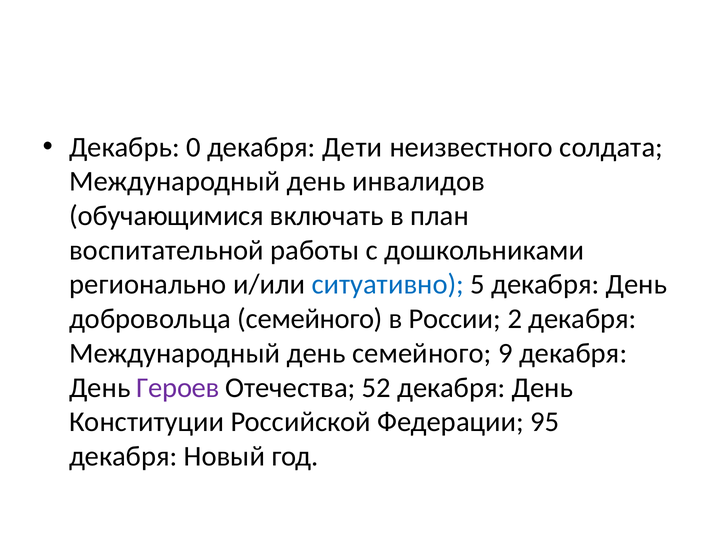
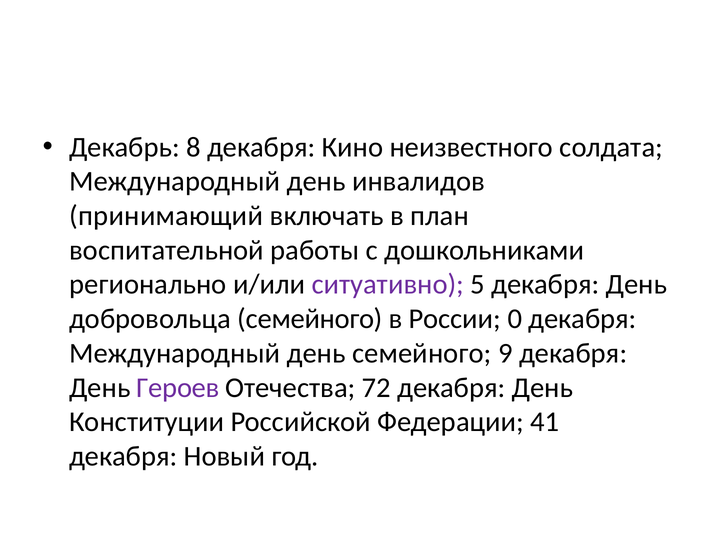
0: 0 -> 8
Дети: Дети -> Кино
обучающимися: обучающимися -> принимающий
ситуативно colour: blue -> purple
2: 2 -> 0
52: 52 -> 72
95: 95 -> 41
